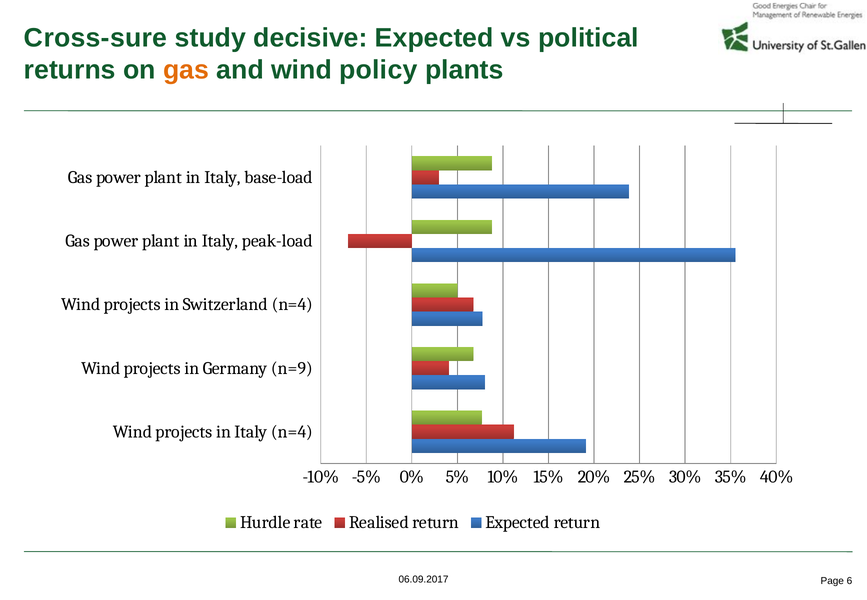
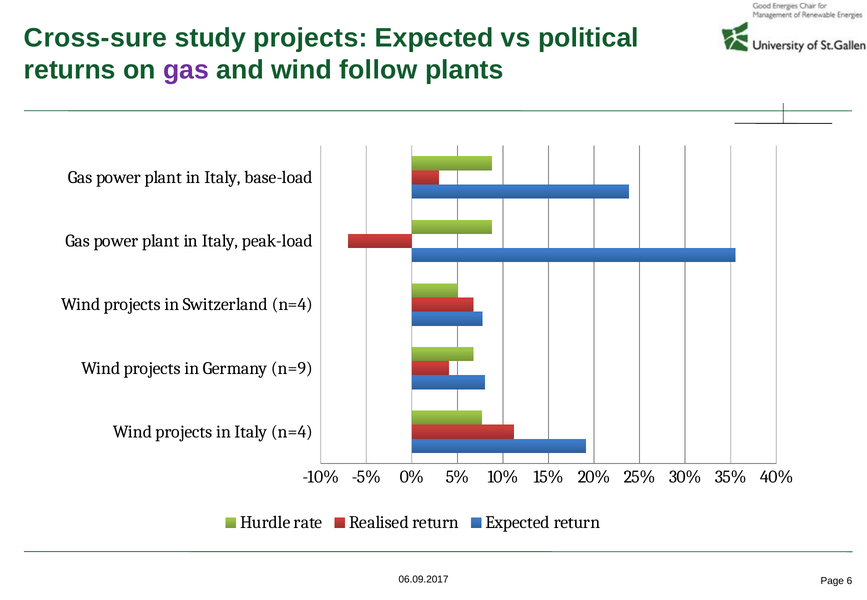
study decisive: decisive -> projects
gas at (186, 70) colour: orange -> purple
policy: policy -> follow
